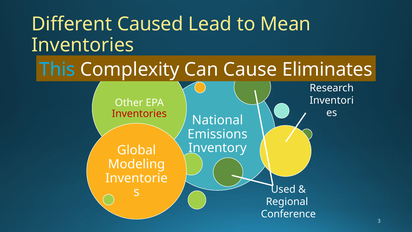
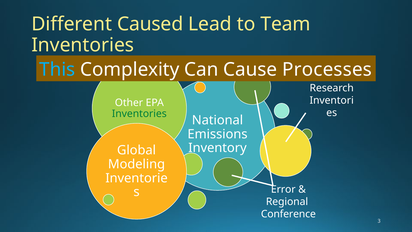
Mean: Mean -> Team
Eliminates: Eliminates -> Processes
Inventories at (139, 114) colour: red -> green
Used: Used -> Error
